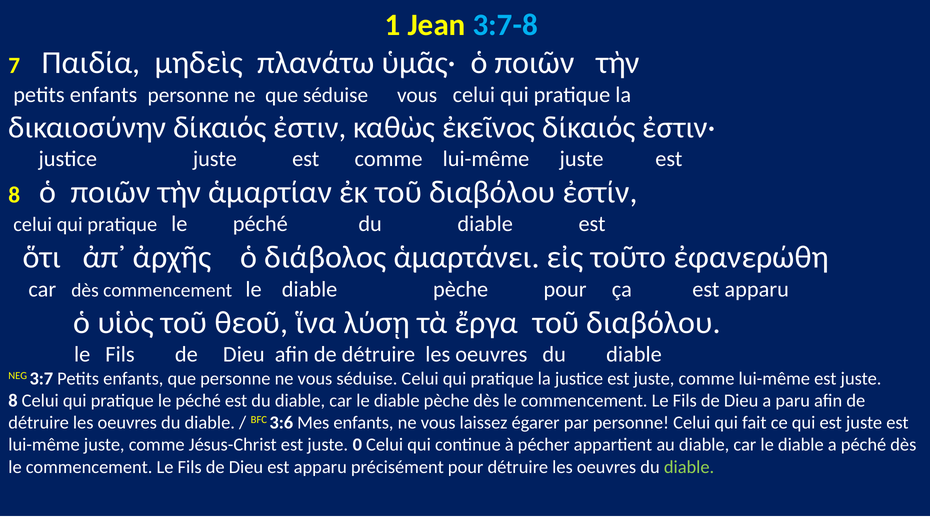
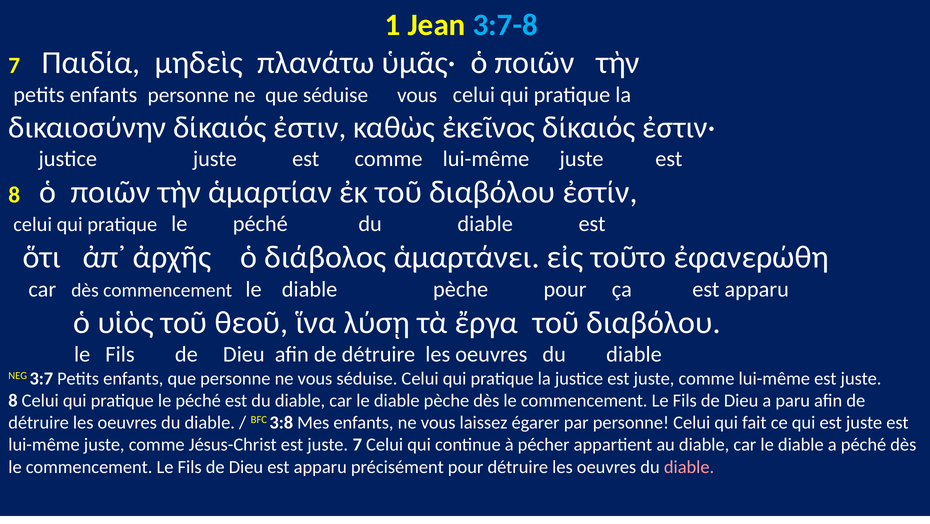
3:6: 3:6 -> 3:8
juste 0: 0 -> 7
diable at (689, 467) colour: light green -> pink
